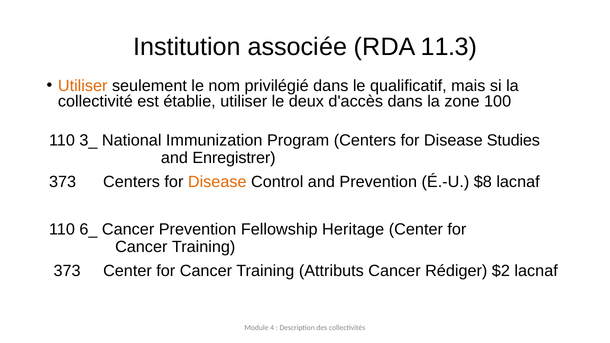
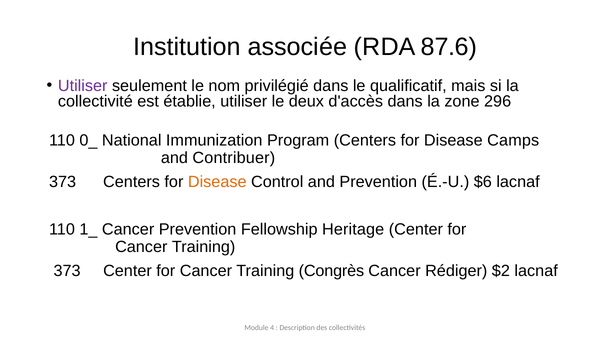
11.3: 11.3 -> 87.6
Utiliser at (83, 86) colour: orange -> purple
100: 100 -> 296
3_: 3_ -> 0_
Studies: Studies -> Camps
Enregistrer: Enregistrer -> Contribuer
$8: $8 -> $6
6_: 6_ -> 1_
Attributs: Attributs -> Congrès
